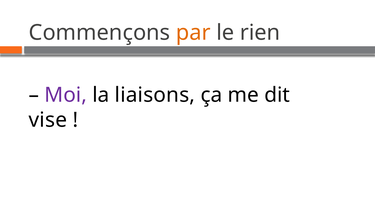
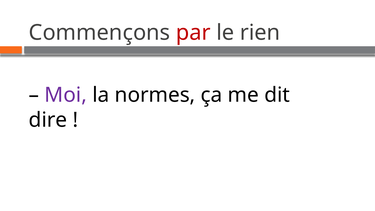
par colour: orange -> red
liaisons: liaisons -> normes
vise: vise -> dire
